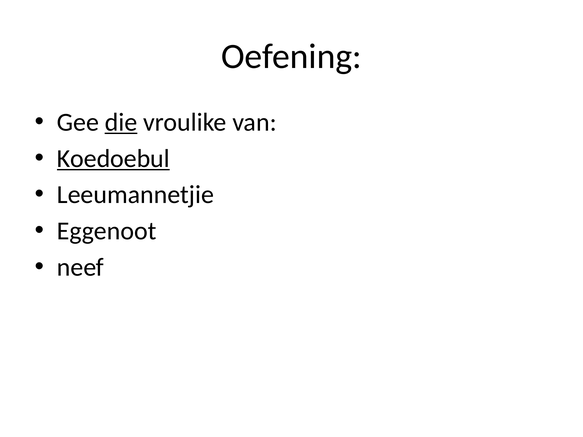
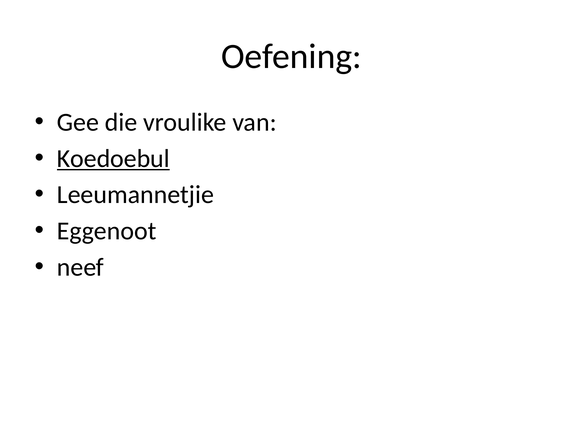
die underline: present -> none
